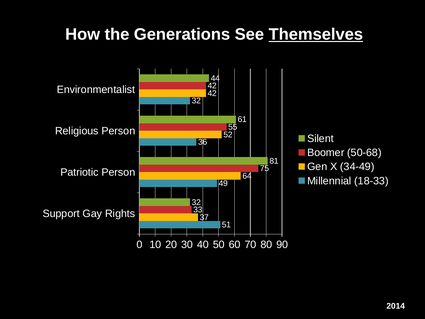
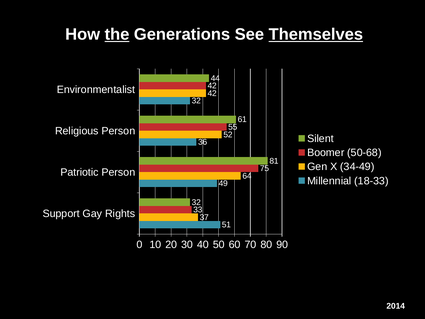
the underline: none -> present
